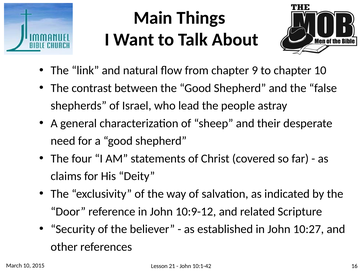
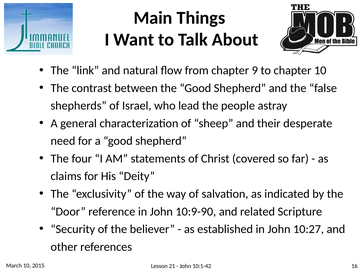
10:9-12: 10:9-12 -> 10:9-90
